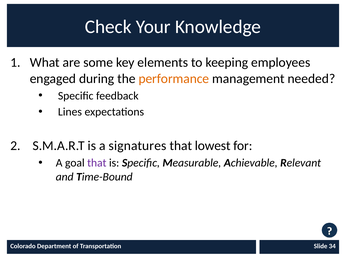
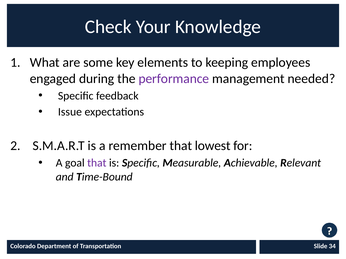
performance colour: orange -> purple
Lines: Lines -> Issue
signatures: signatures -> remember
